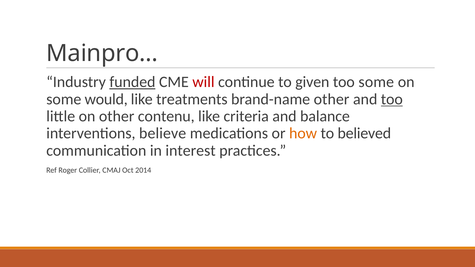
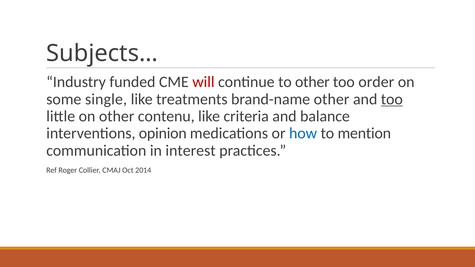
Mainpro…: Mainpro… -> Subjects…
funded underline: present -> none
to given: given -> other
too some: some -> order
would: would -> single
believe: believe -> opinion
how colour: orange -> blue
believed: believed -> mention
